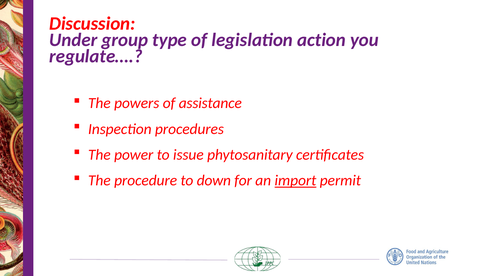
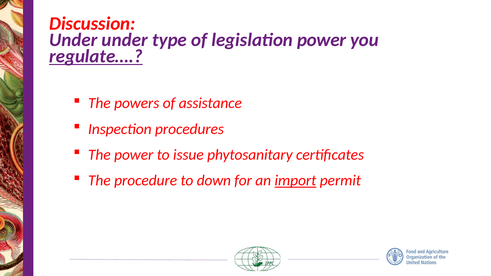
Under group: group -> under
legislation action: action -> power
regulate… underline: none -> present
